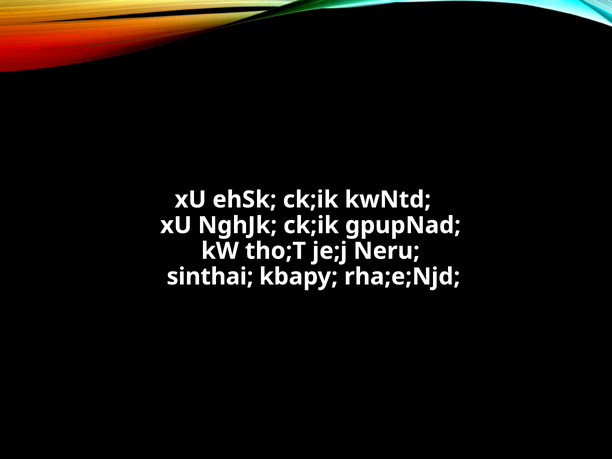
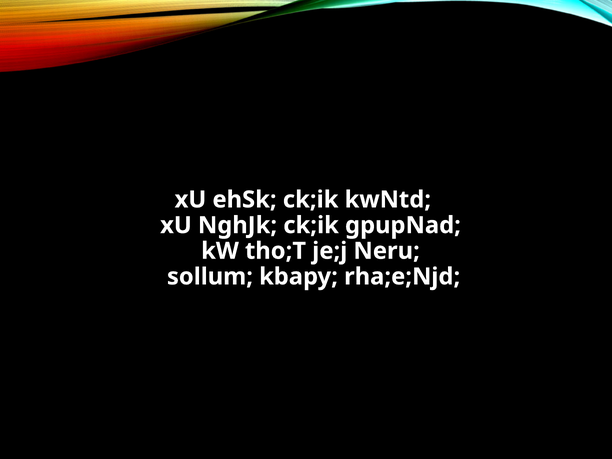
sinthai: sinthai -> sollum
